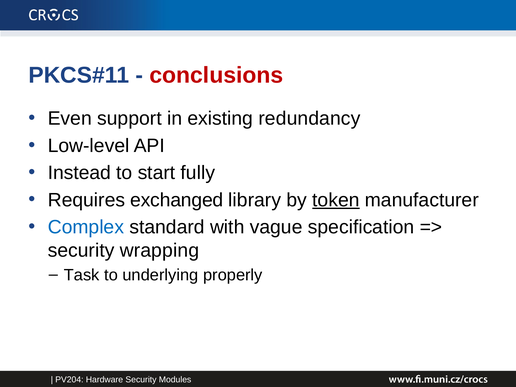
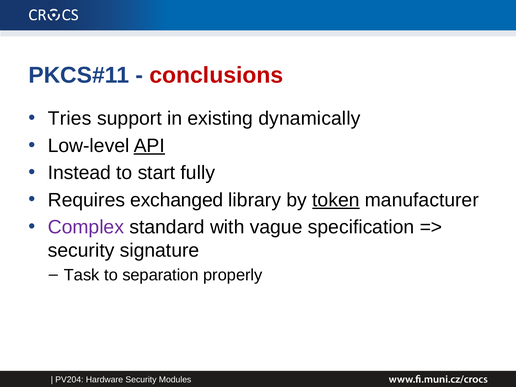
Even: Even -> Tries
redundancy: redundancy -> dynamically
API underline: none -> present
Complex colour: blue -> purple
wrapping: wrapping -> signature
underlying: underlying -> separation
